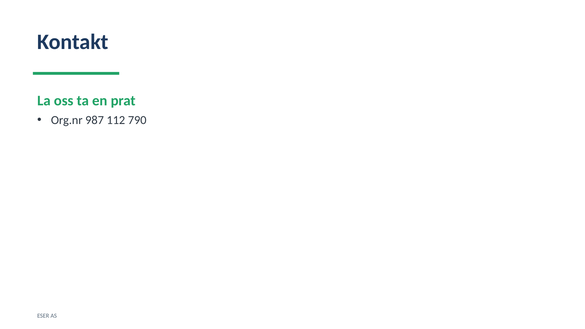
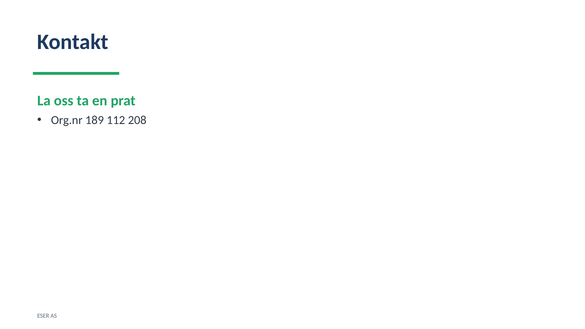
987: 987 -> 189
790: 790 -> 208
